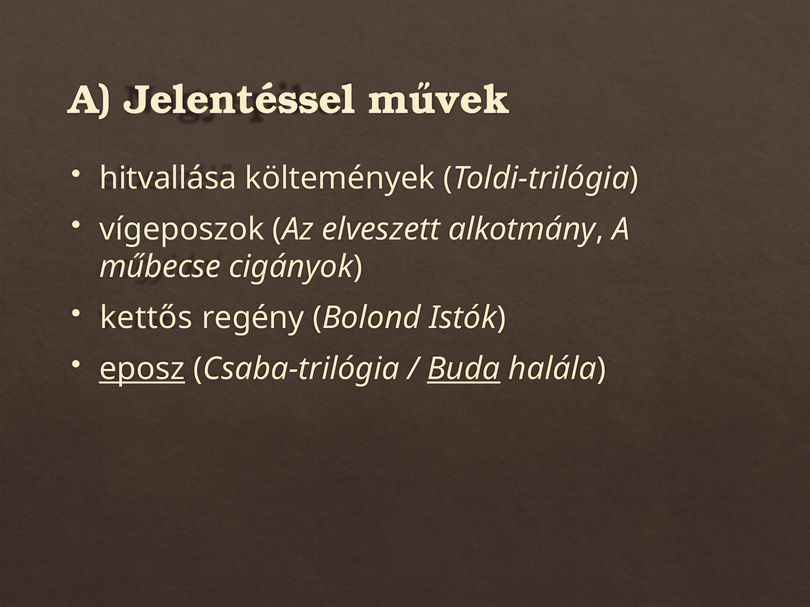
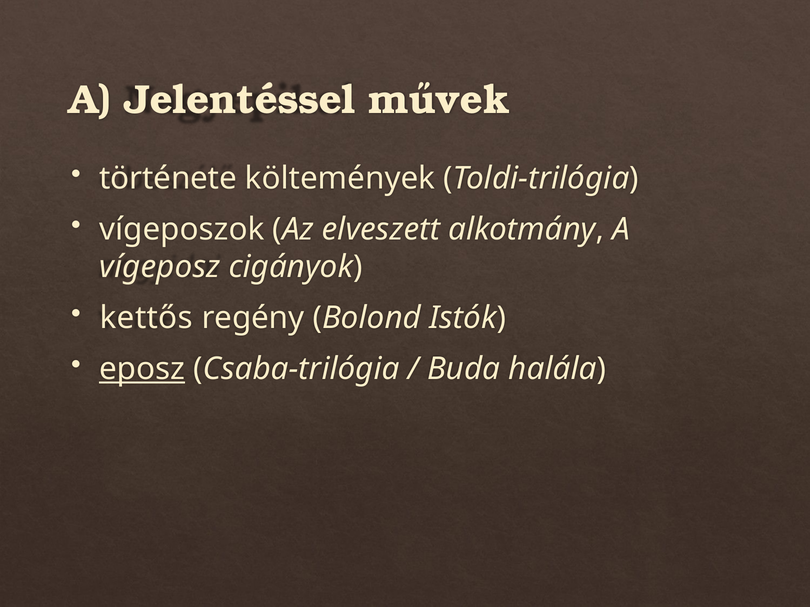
hitvallása: hitvallása -> története
műbecse: műbecse -> vígeposz
Buda underline: present -> none
